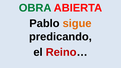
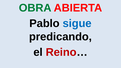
sigue colour: orange -> blue
